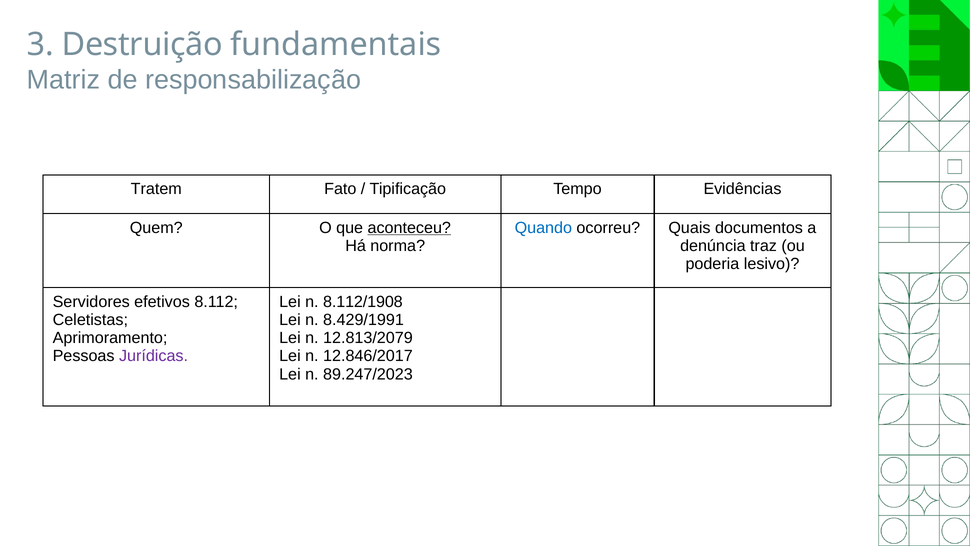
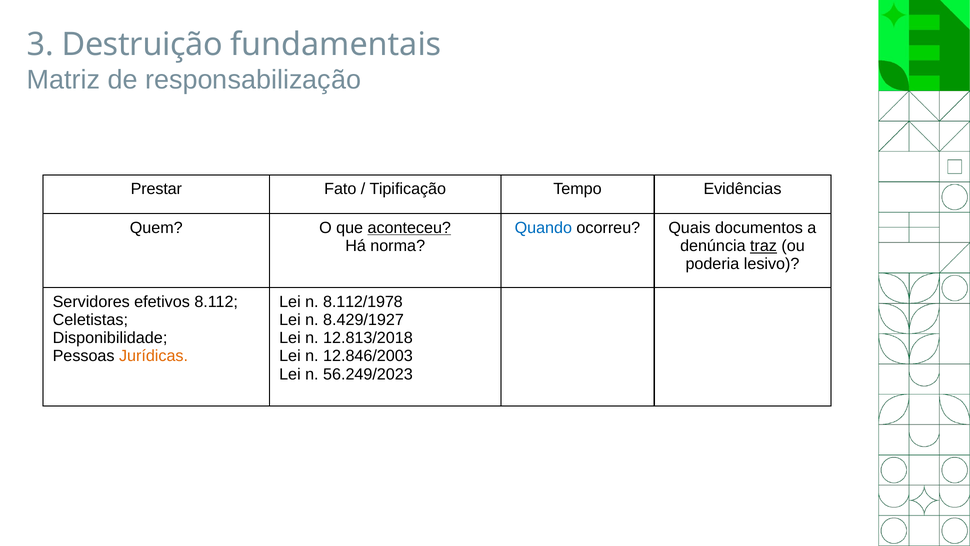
Tratem: Tratem -> Prestar
traz underline: none -> present
8.112/1908: 8.112/1908 -> 8.112/1978
8.429/1991: 8.429/1991 -> 8.429/1927
Aprimoramento: Aprimoramento -> Disponibilidade
12.813/2079: 12.813/2079 -> 12.813/2018
Jurídicas colour: purple -> orange
12.846/2017: 12.846/2017 -> 12.846/2003
89.247/2023: 89.247/2023 -> 56.249/2023
